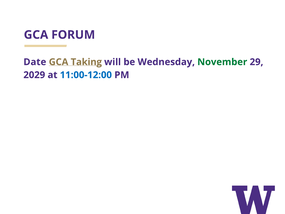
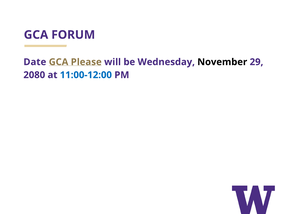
Taking: Taking -> Please
November colour: green -> black
2029: 2029 -> 2080
